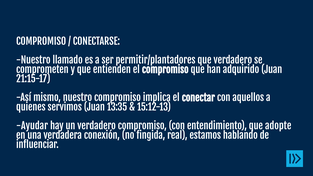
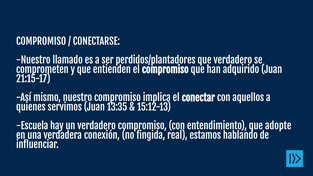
permitir/plantadores: permitir/plantadores -> perdidos/plantadores
Ayudar: Ayudar -> Escuela
